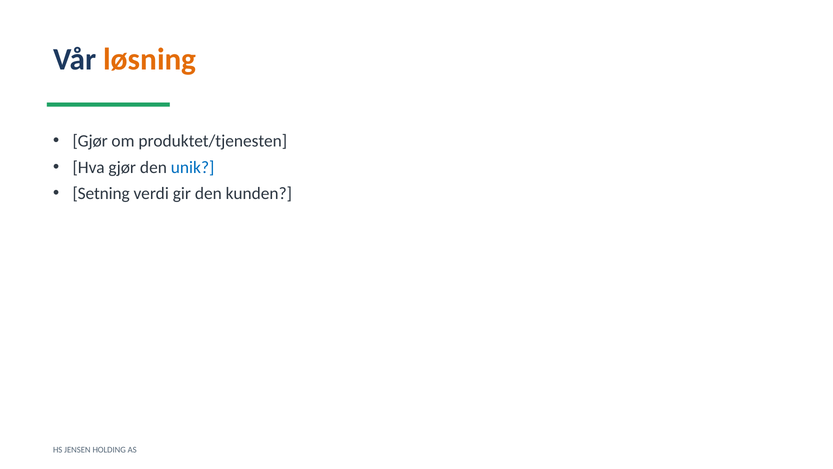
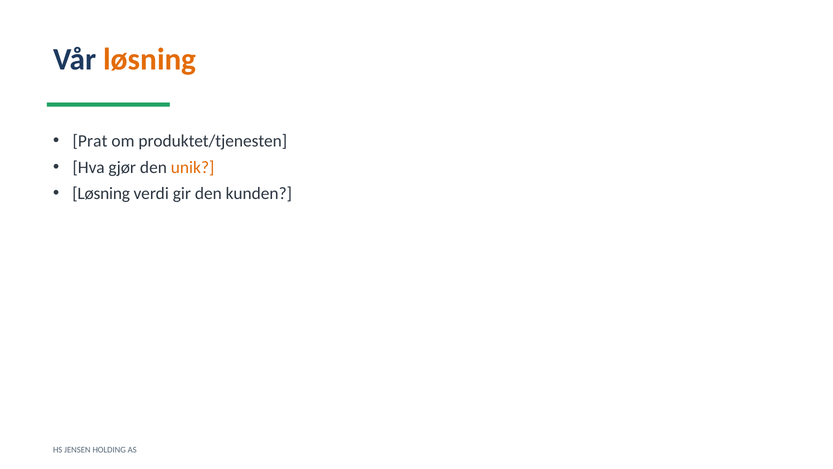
Gjør at (90, 141): Gjør -> Prat
unik colour: blue -> orange
Setning at (101, 193): Setning -> Løsning
